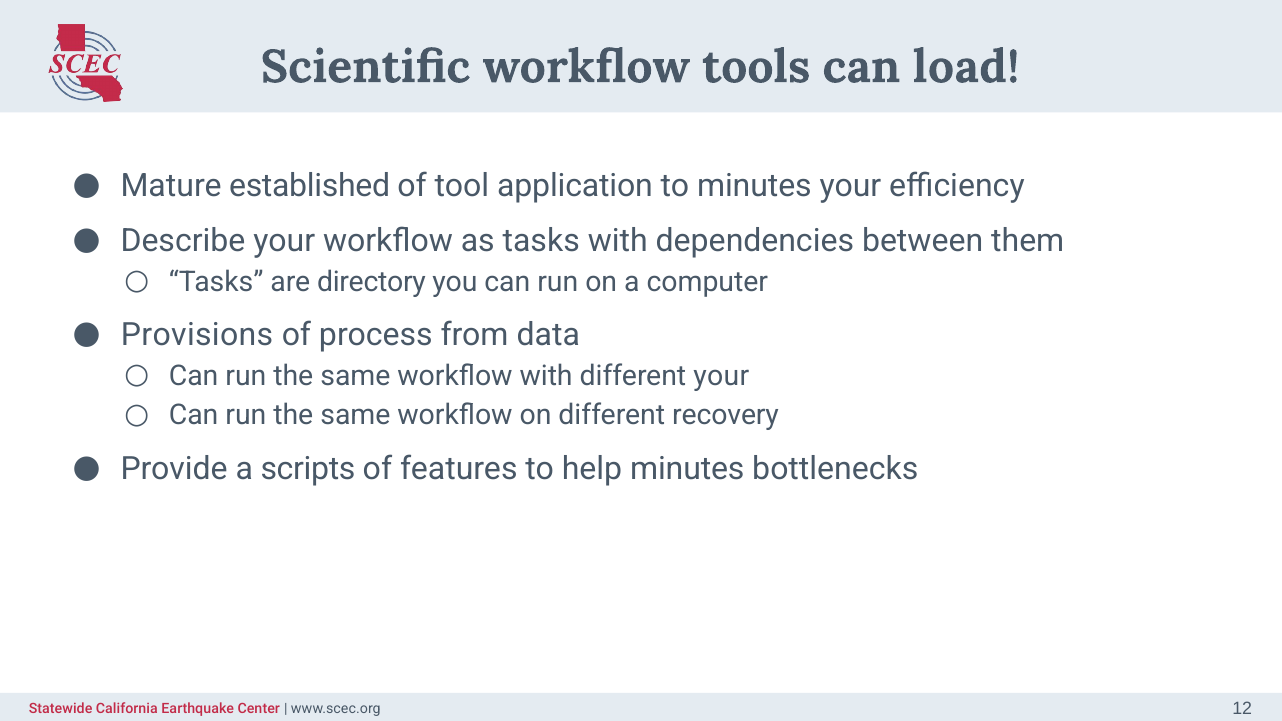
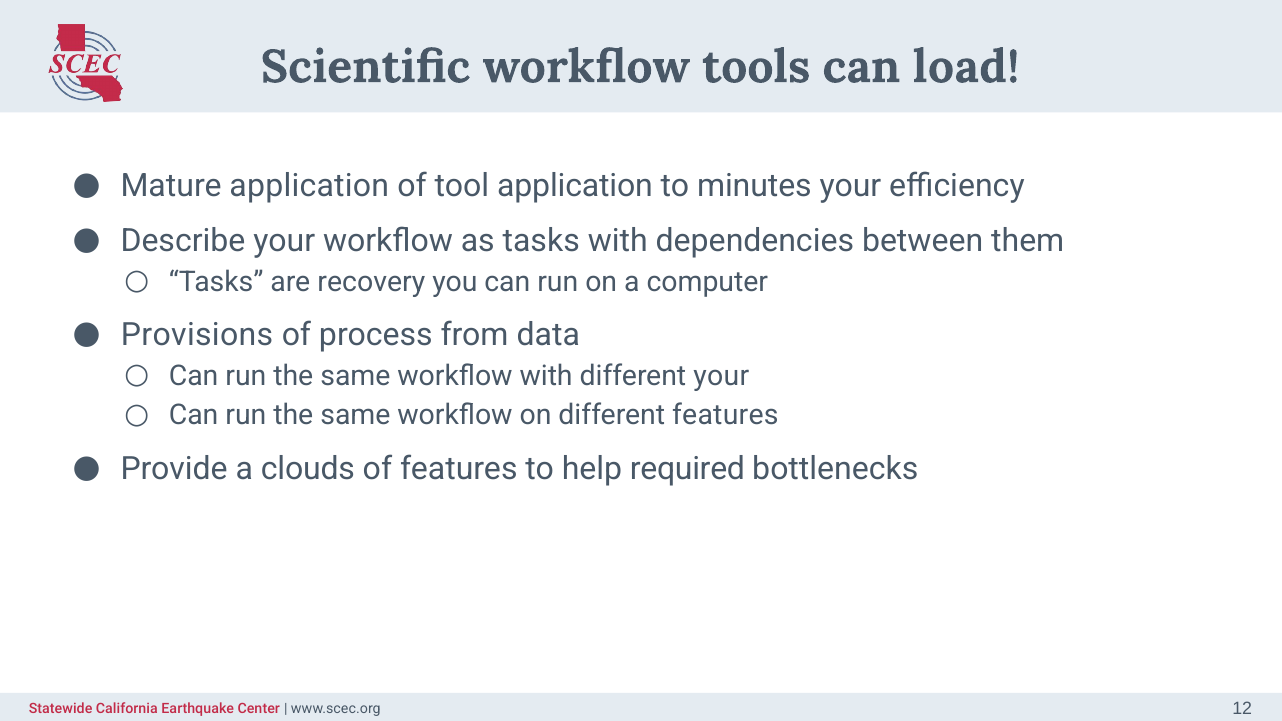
Mature established: established -> application
directory: directory -> recovery
different recovery: recovery -> features
scripts: scripts -> clouds
help minutes: minutes -> required
